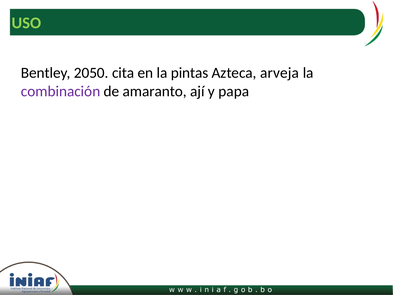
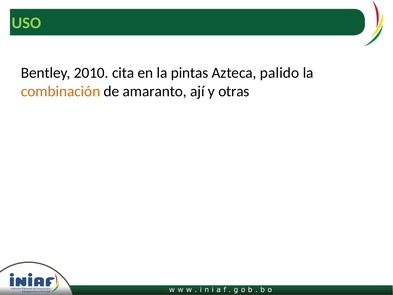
2050: 2050 -> 2010
arveja: arveja -> palido
combinación colour: purple -> orange
papa: papa -> otras
